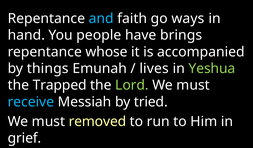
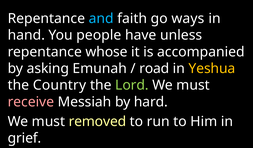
brings: brings -> unless
things: things -> asking
lives: lives -> road
Yeshua colour: light green -> yellow
Trapped: Trapped -> Country
receive colour: light blue -> pink
tried: tried -> hard
